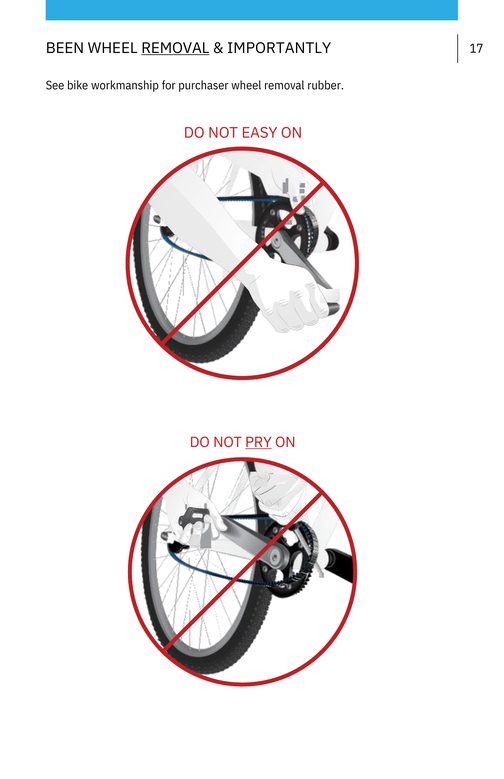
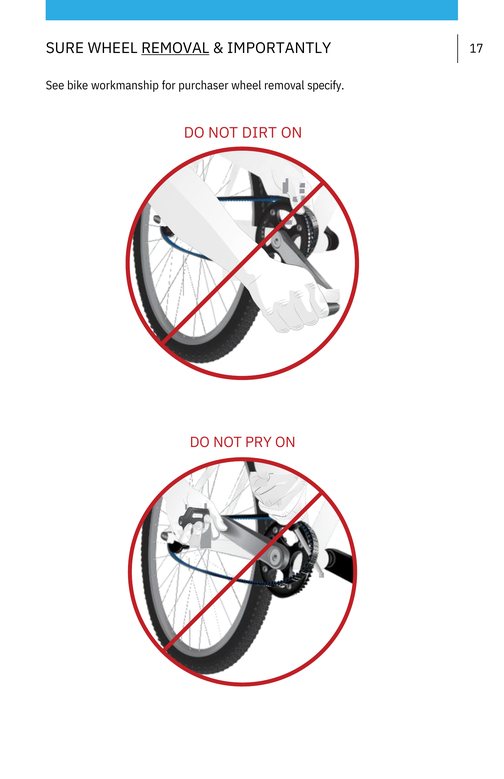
BEEN: BEEN -> SURE
rubber: rubber -> specify
EASY: EASY -> DIRT
PRY underline: present -> none
